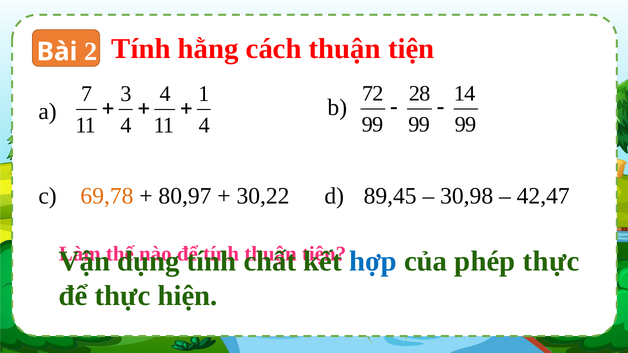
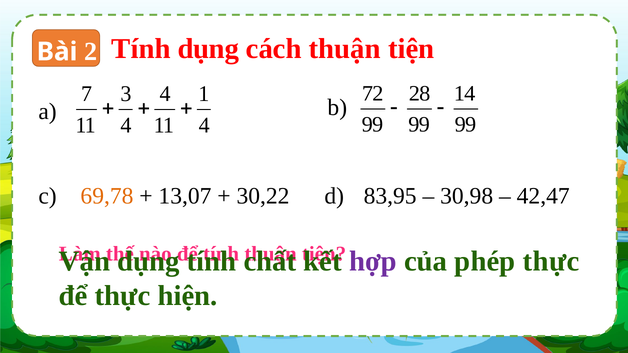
Tính hằng: hằng -> dụng
80,97: 80,97 -> 13,07
89,45: 89,45 -> 83,95
hợp colour: blue -> purple
